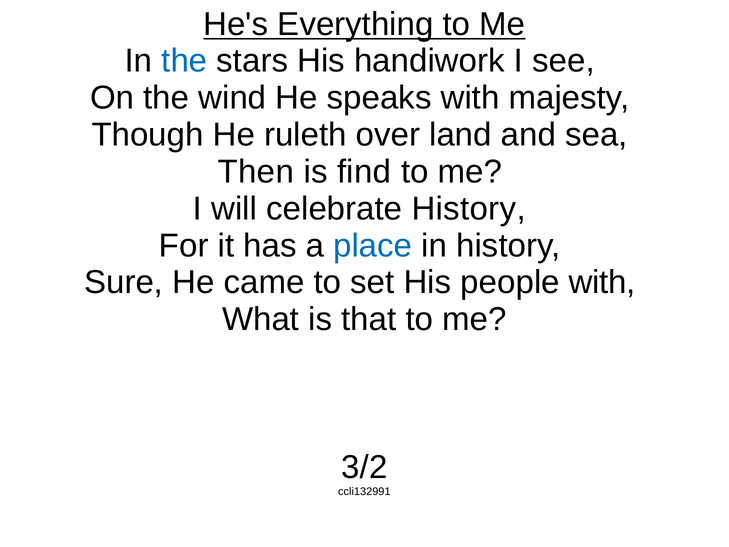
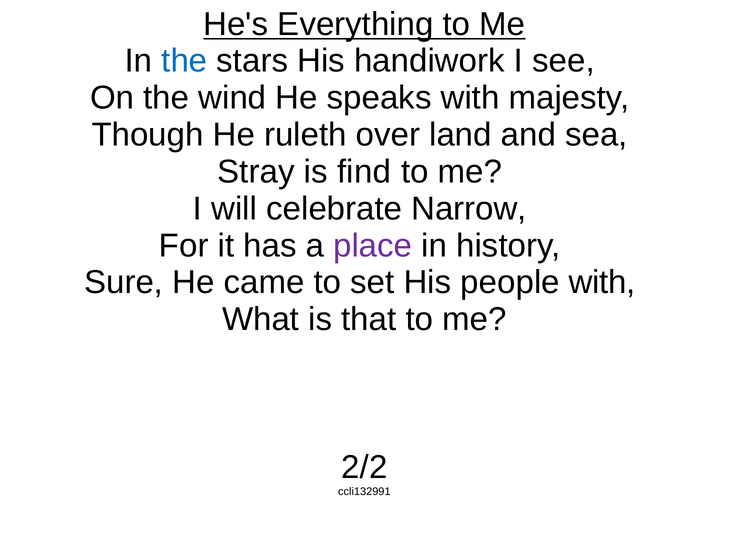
Then: Then -> Stray
celebrate History: History -> Narrow
place colour: blue -> purple
3/2: 3/2 -> 2/2
